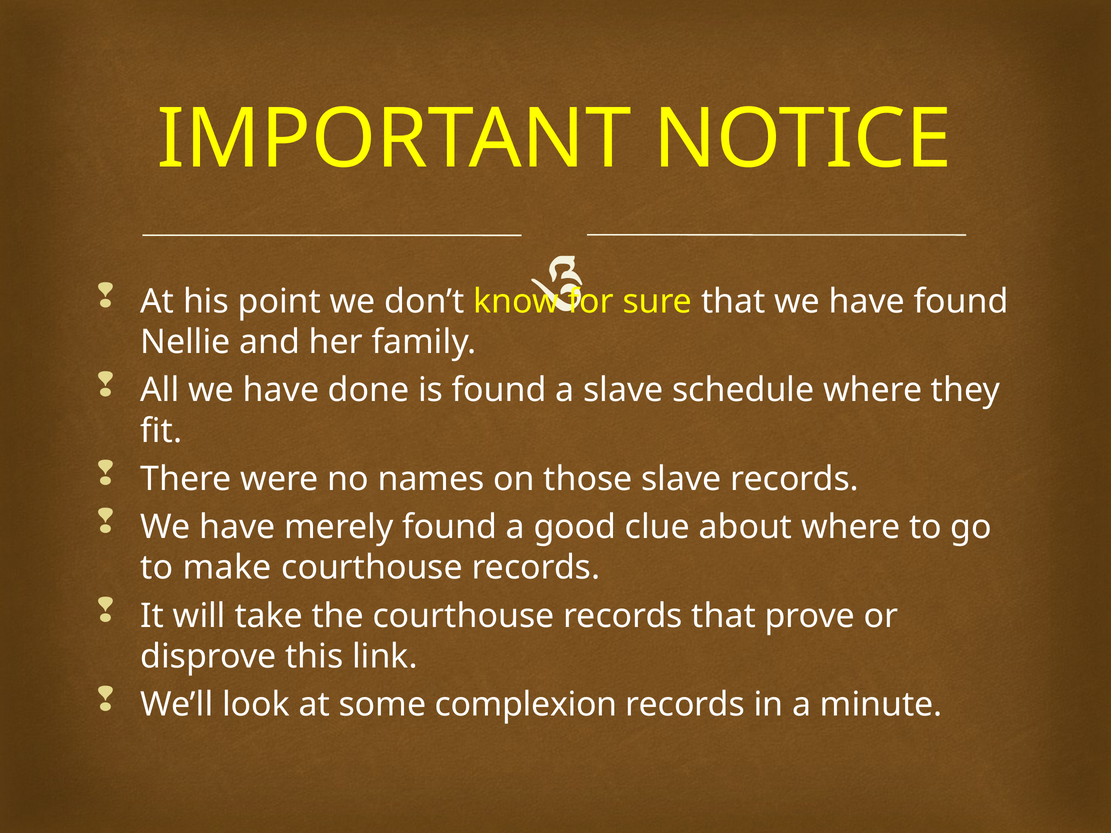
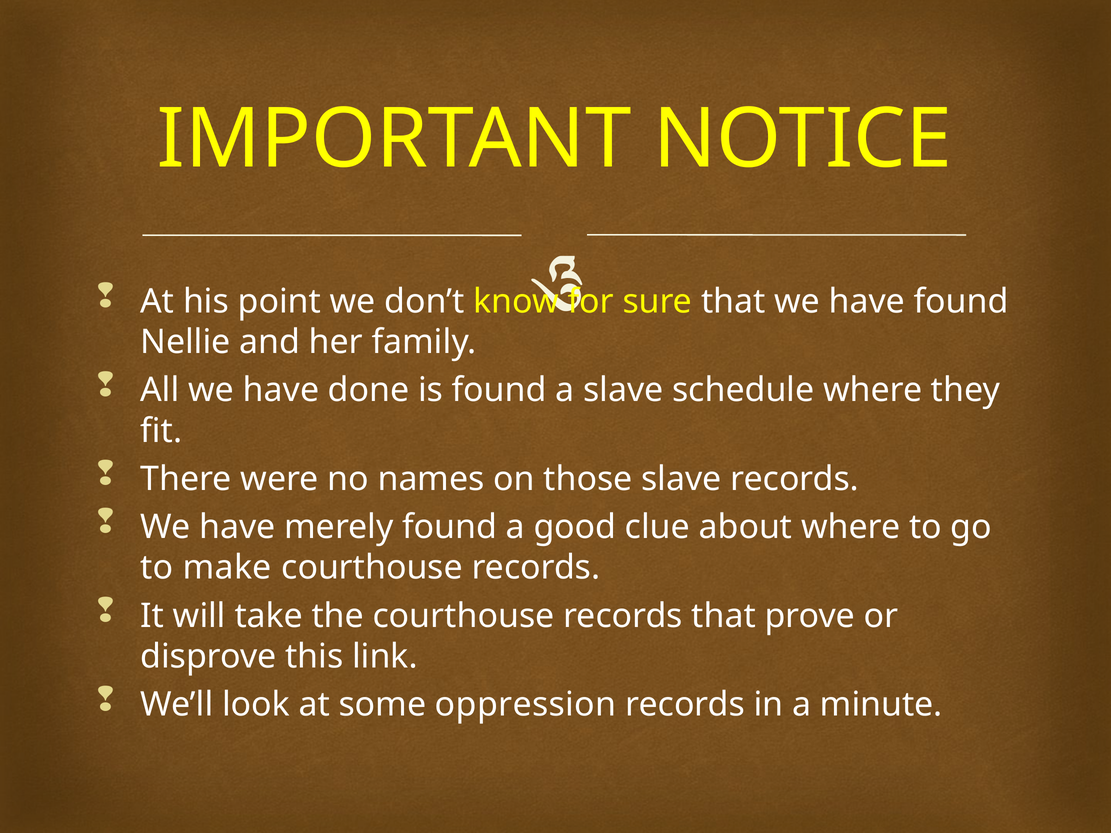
complexion: complexion -> oppression
